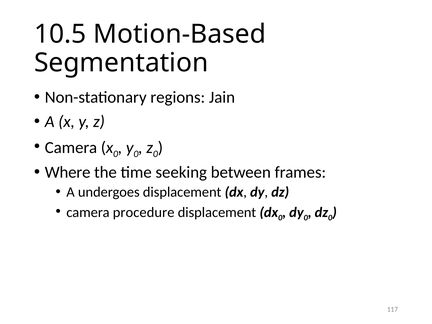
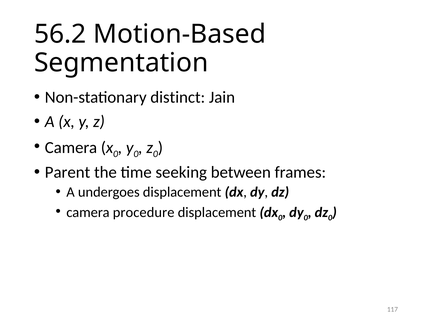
10.5: 10.5 -> 56.2
regions: regions -> distinct
Where: Where -> Parent
